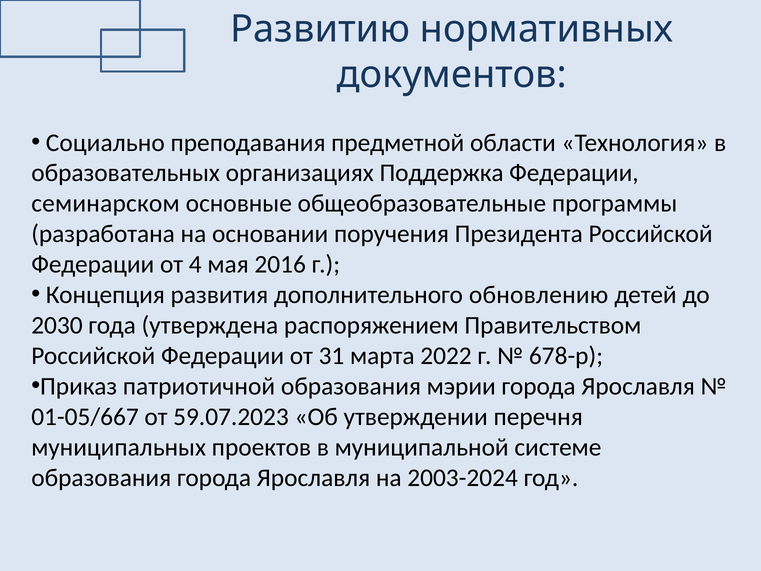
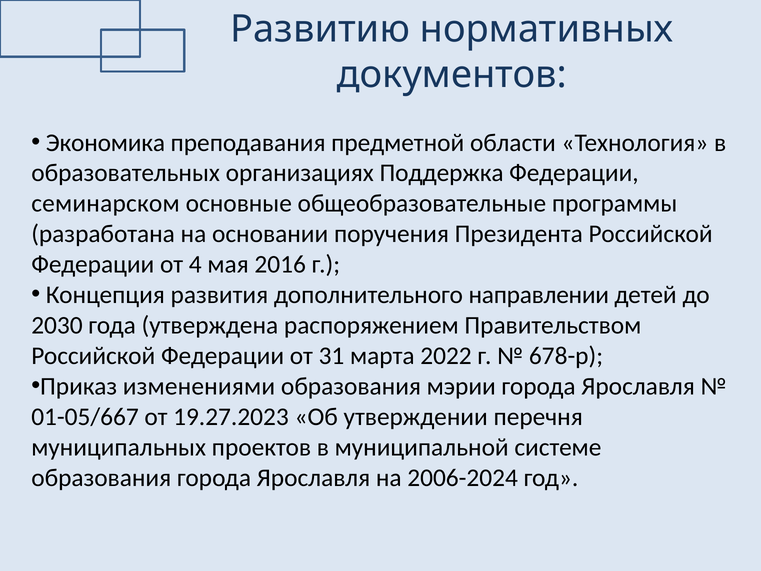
Социально: Социально -> Экономика
обновлению: обновлению -> направлении
патриотичной: патриотичной -> изменениями
59.07.2023: 59.07.2023 -> 19.27.2023
2003-2024: 2003-2024 -> 2006-2024
